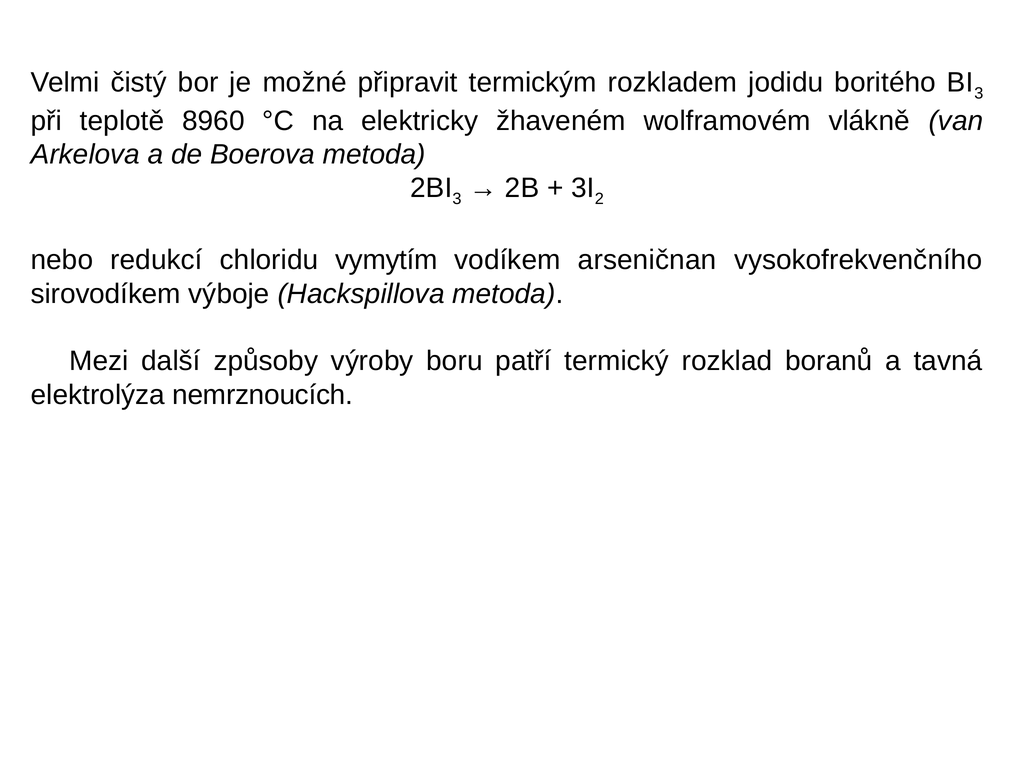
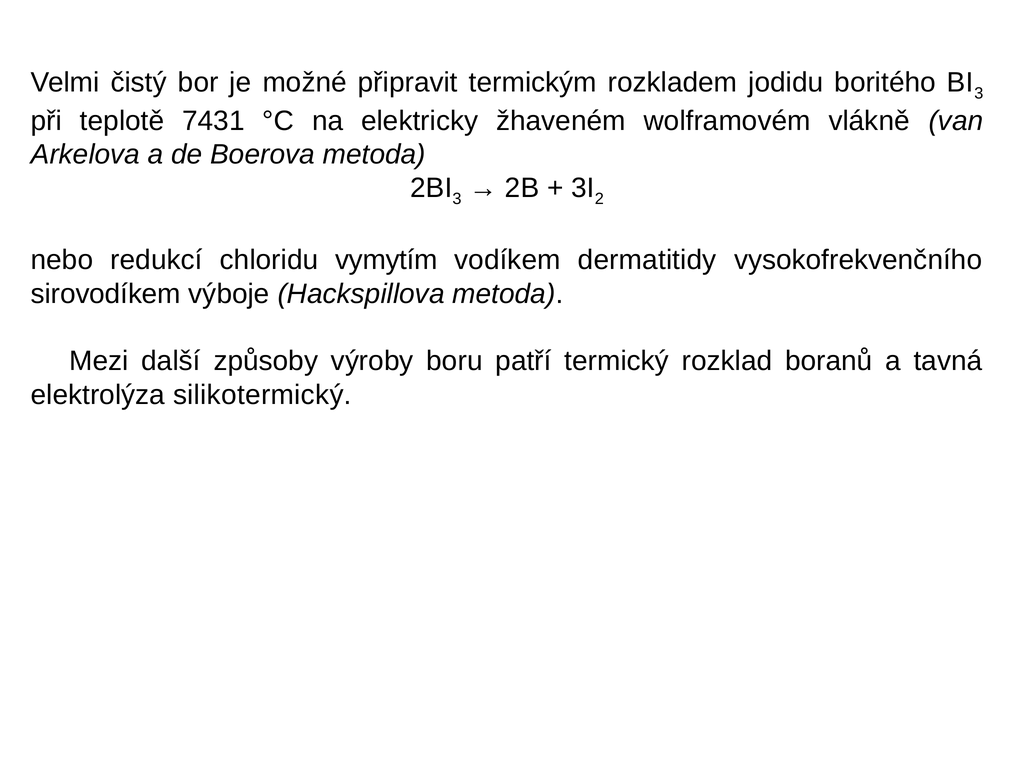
8960: 8960 -> 7431
arseničnan: arseničnan -> dermatitidy
nemrznoucích: nemrznoucích -> silikotermický
